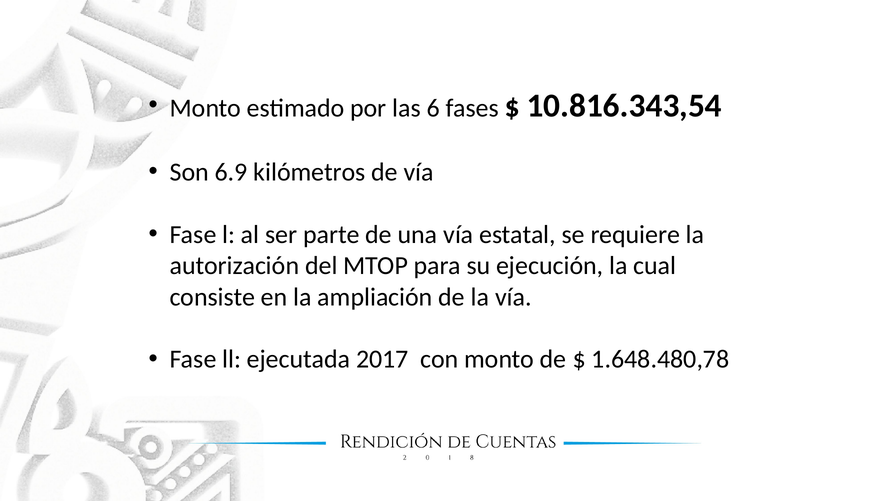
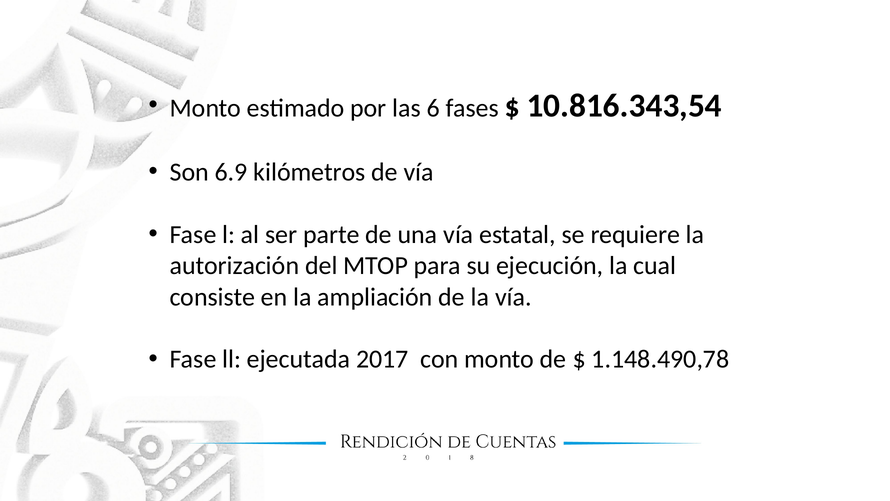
1.648.480,78: 1.648.480,78 -> 1.148.490,78
